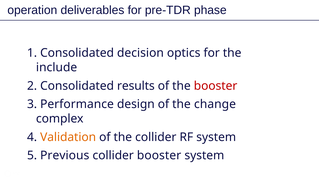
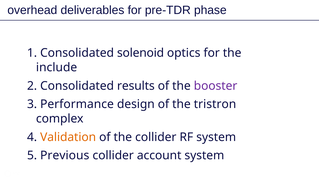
operation: operation -> overhead
decision: decision -> solenoid
booster at (216, 86) colour: red -> purple
change: change -> tristron
collider booster: booster -> account
